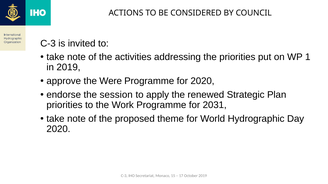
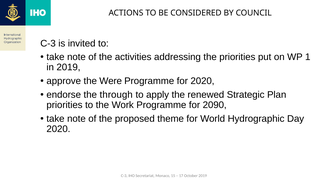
session: session -> through
2031: 2031 -> 2090
